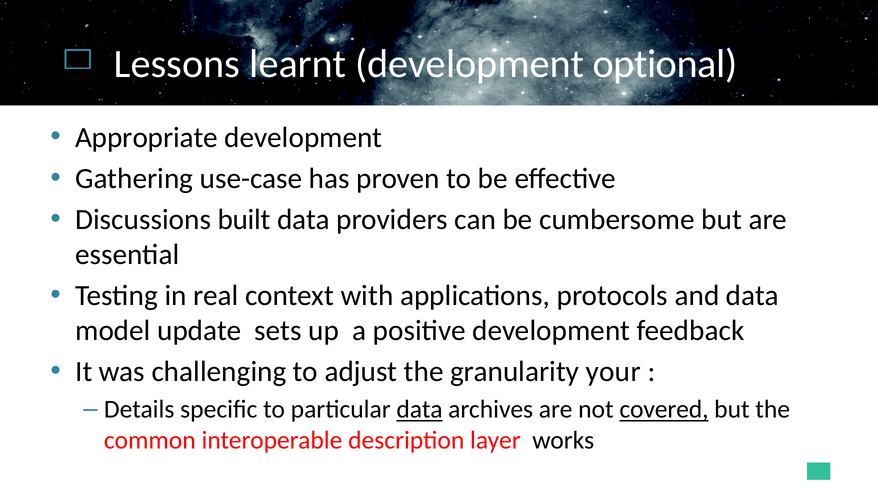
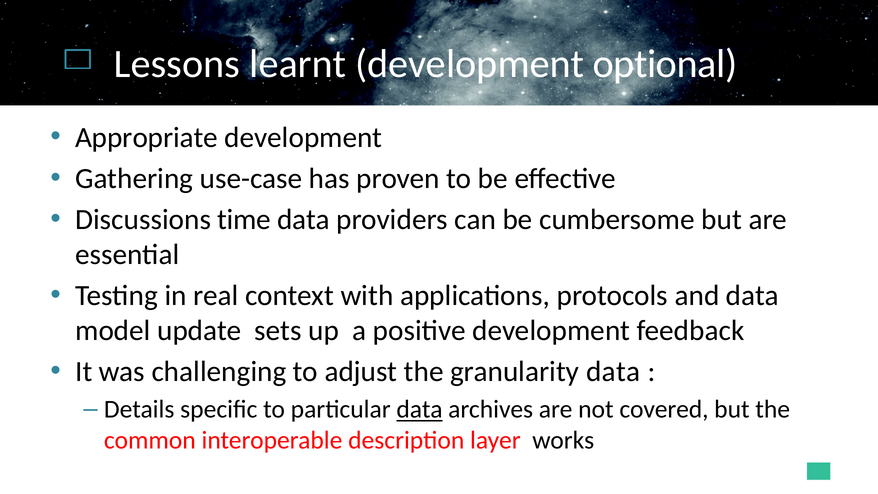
built: built -> time
granularity your: your -> data
covered underline: present -> none
